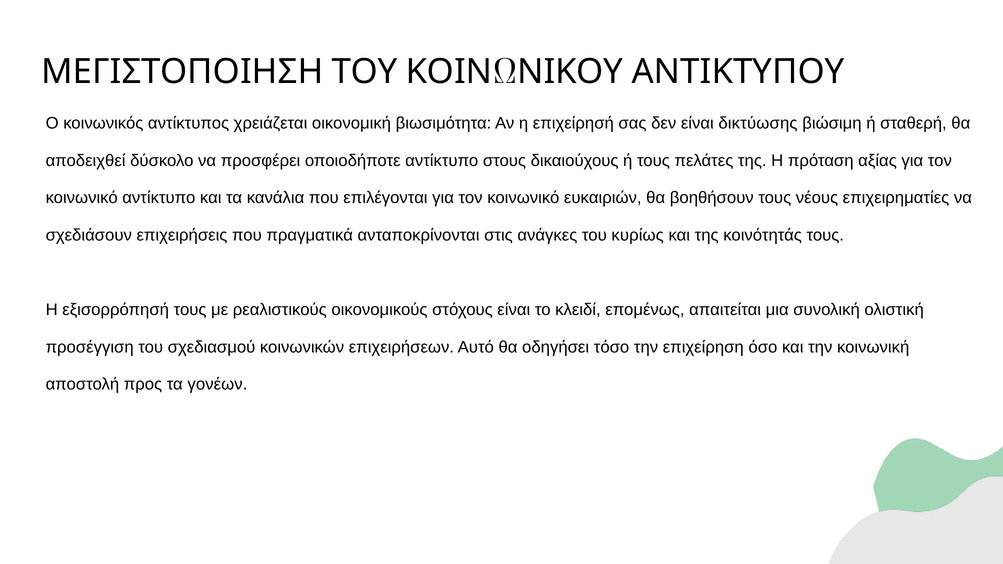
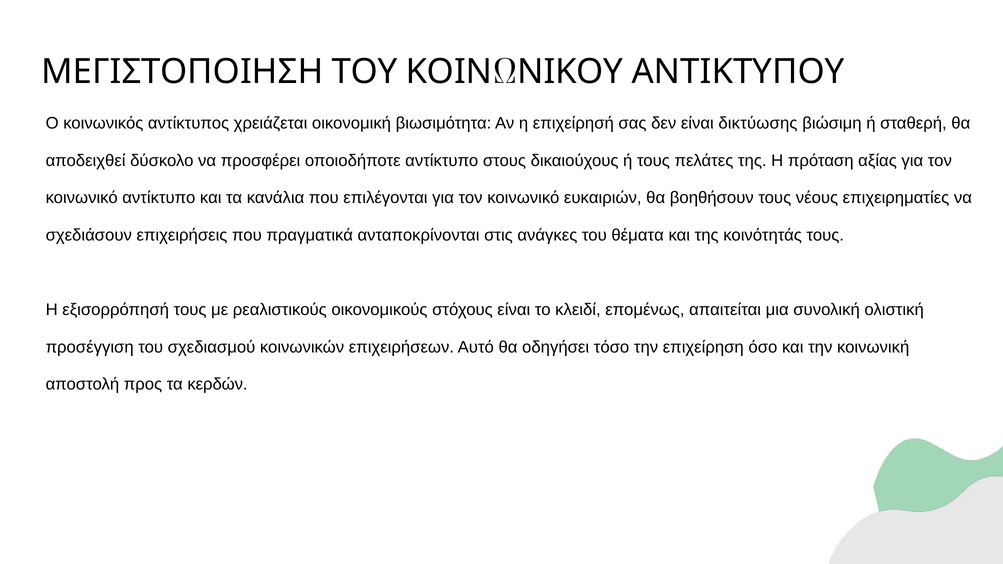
κυρίως: κυρίως -> θέματα
γονέων: γονέων -> κερδών
